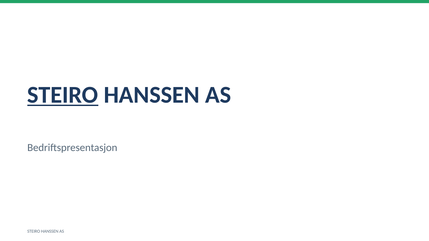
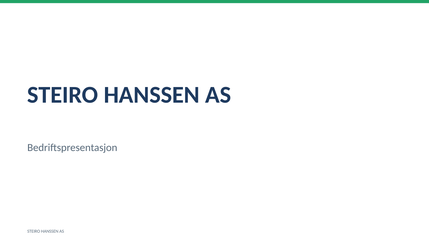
STEIRO at (63, 95) underline: present -> none
